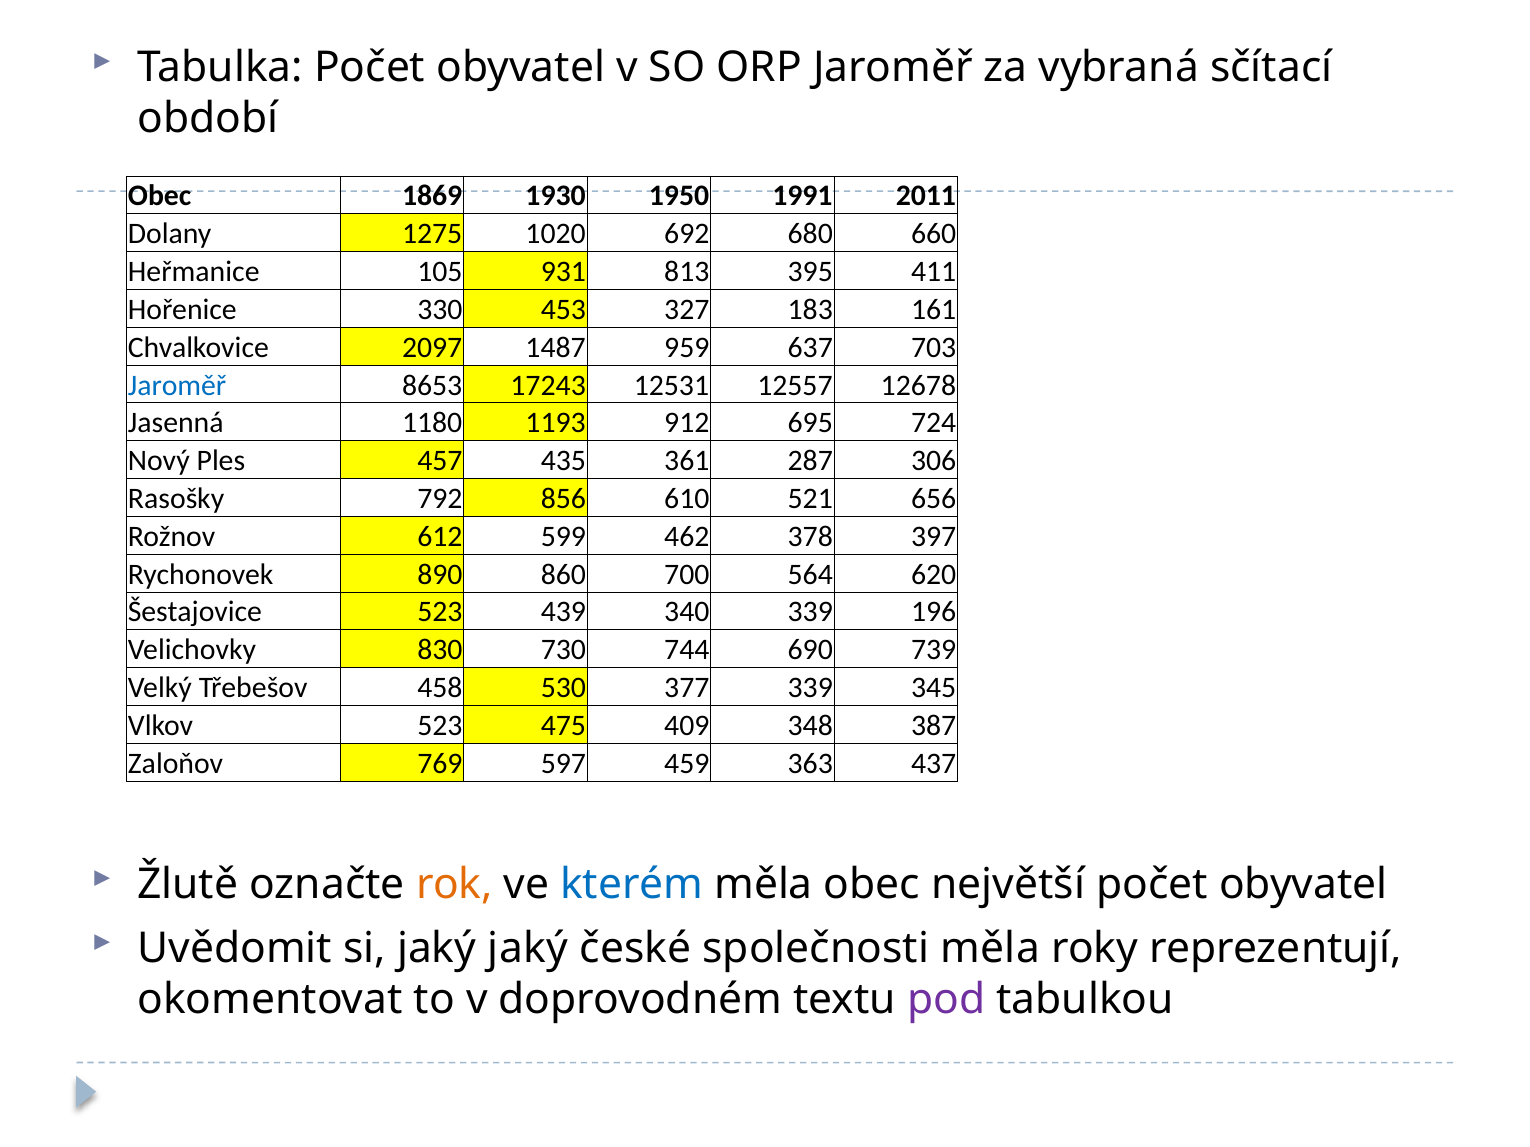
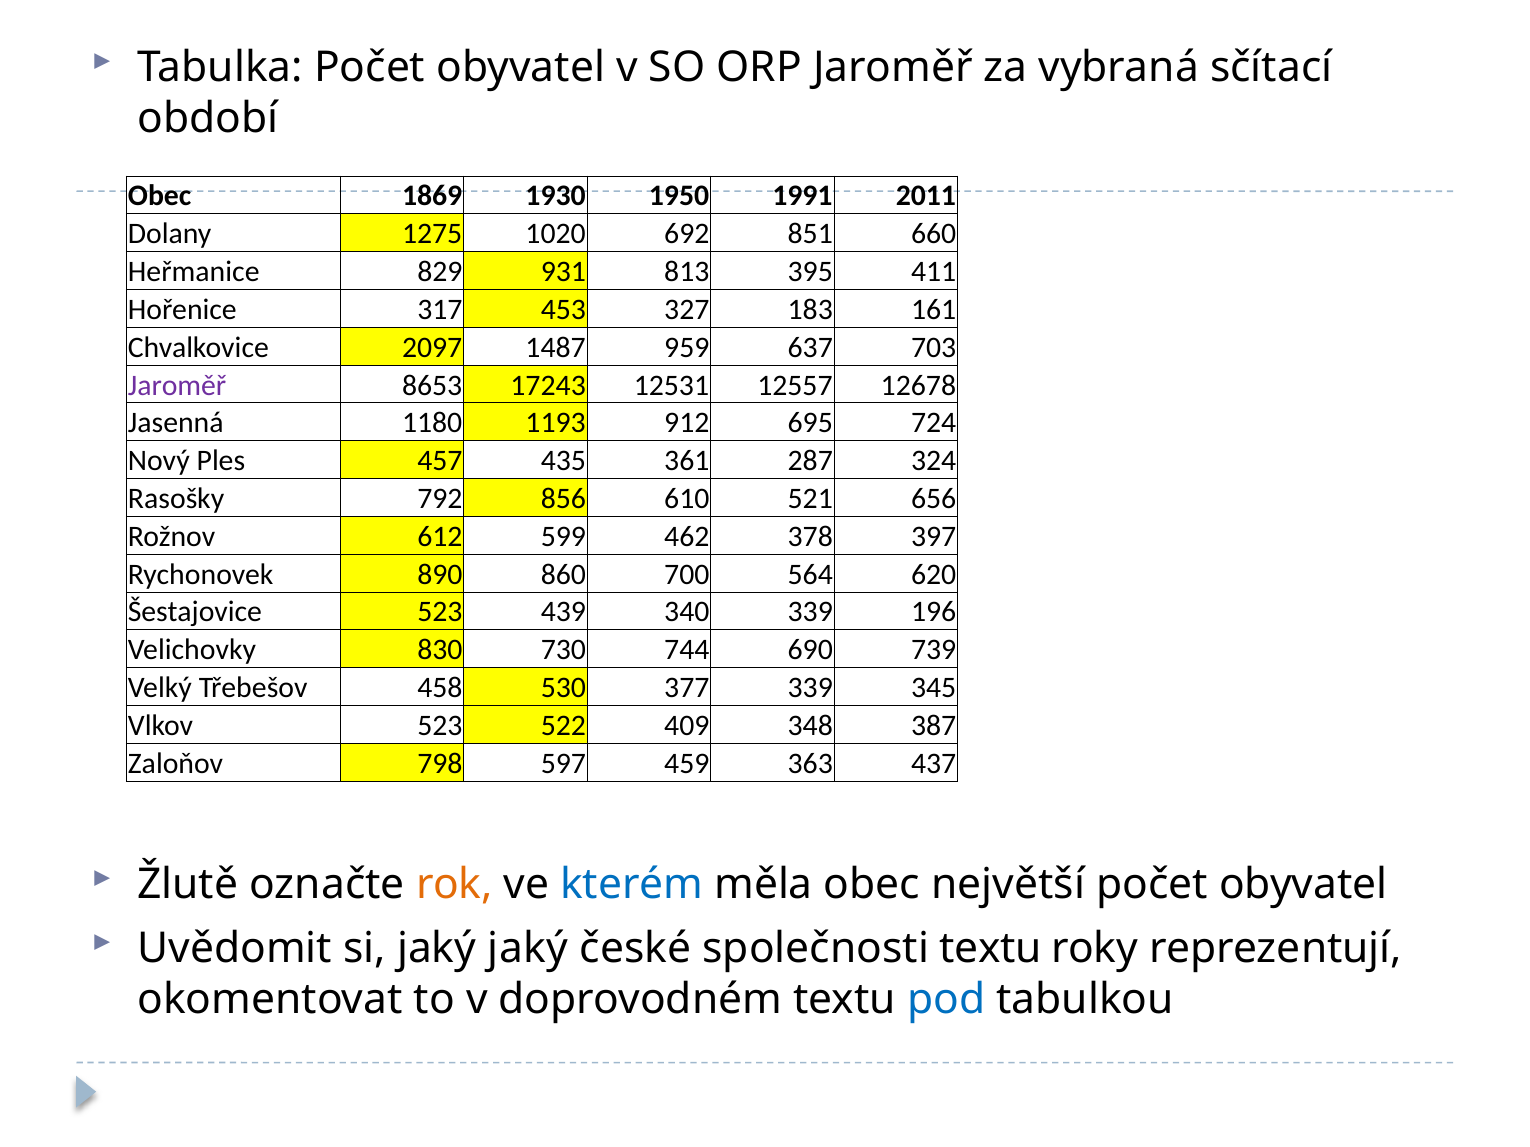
680: 680 -> 851
105: 105 -> 829
330: 330 -> 317
Jaroměř at (177, 385) colour: blue -> purple
306: 306 -> 324
475: 475 -> 522
769: 769 -> 798
společnosti měla: měla -> textu
pod colour: purple -> blue
